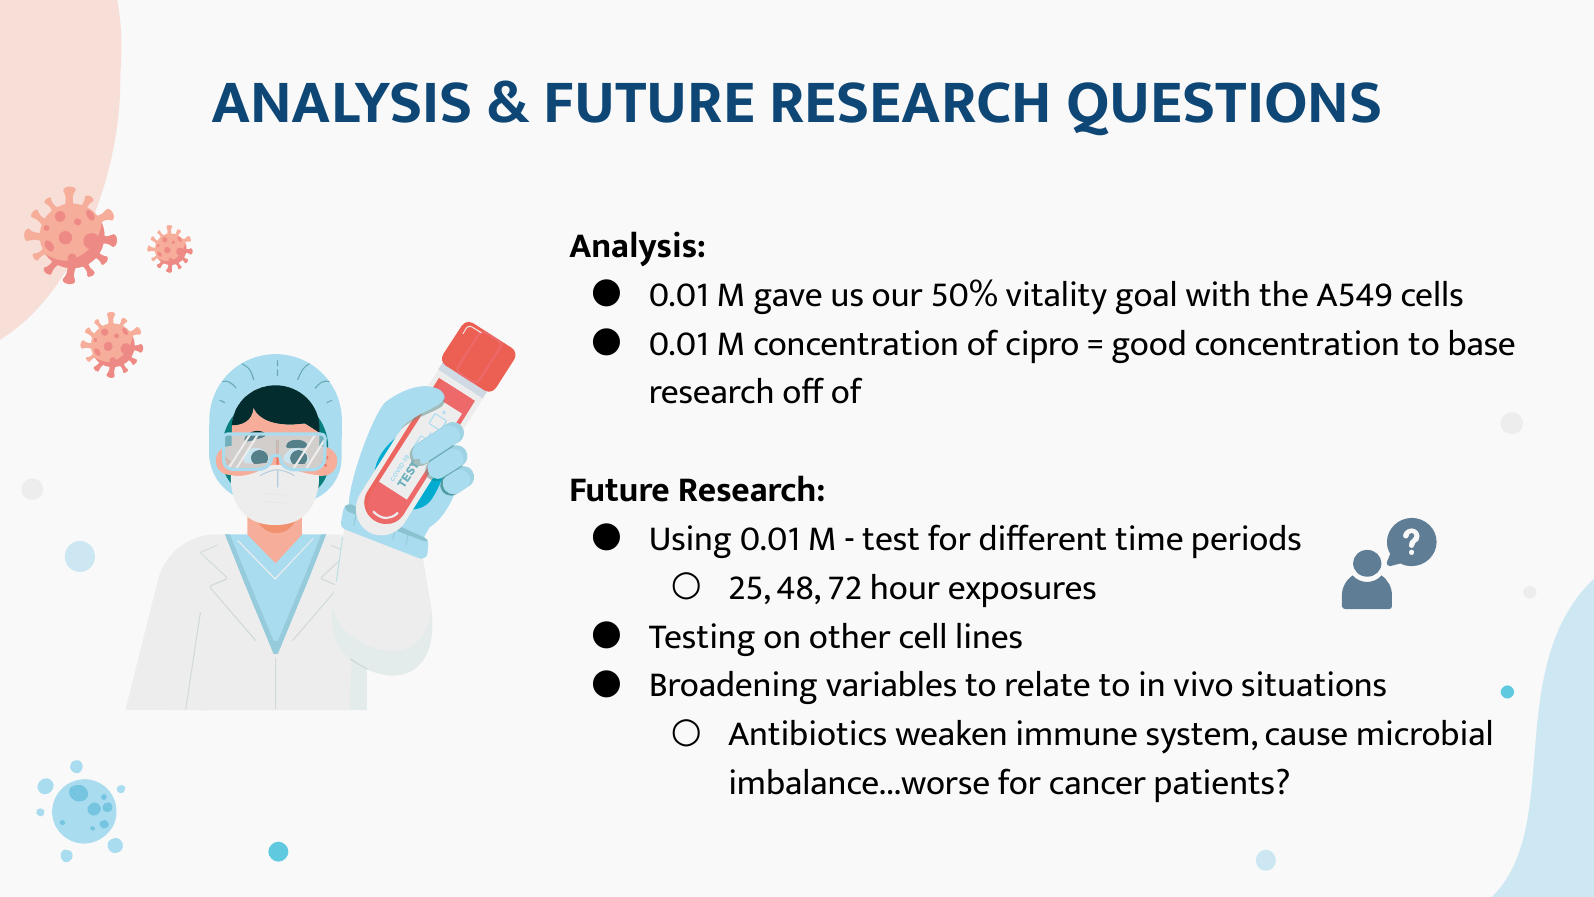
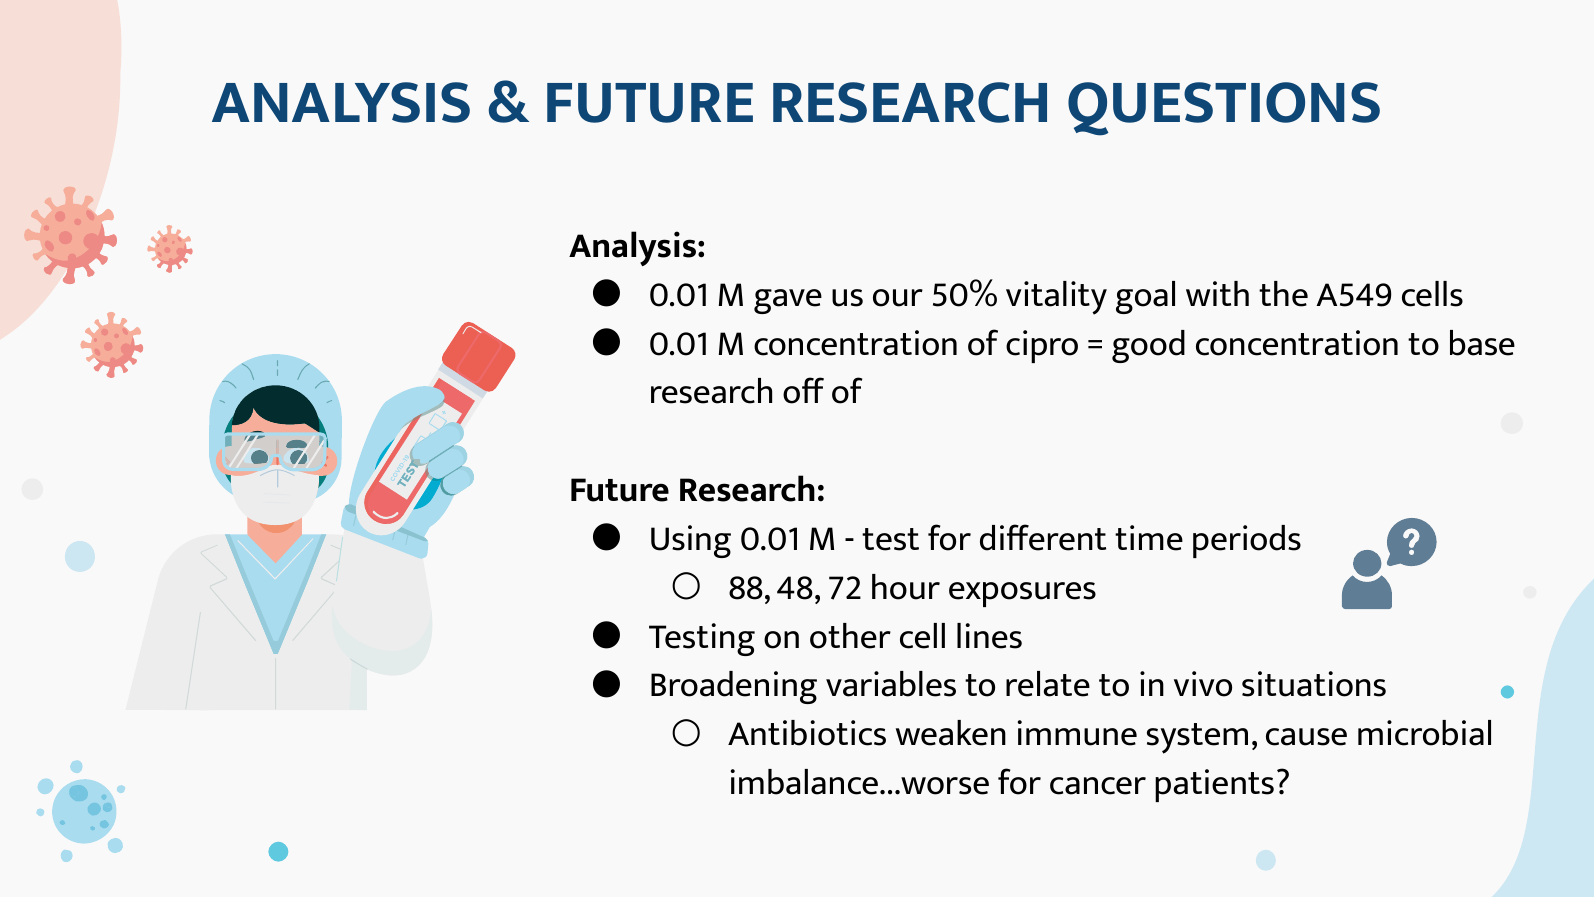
25: 25 -> 88
